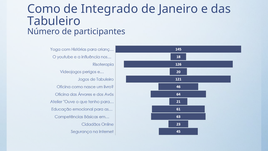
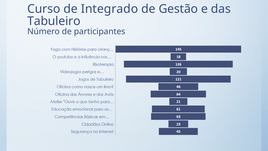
Como: Como -> Curso
Janeiro: Janeiro -> Gestão
